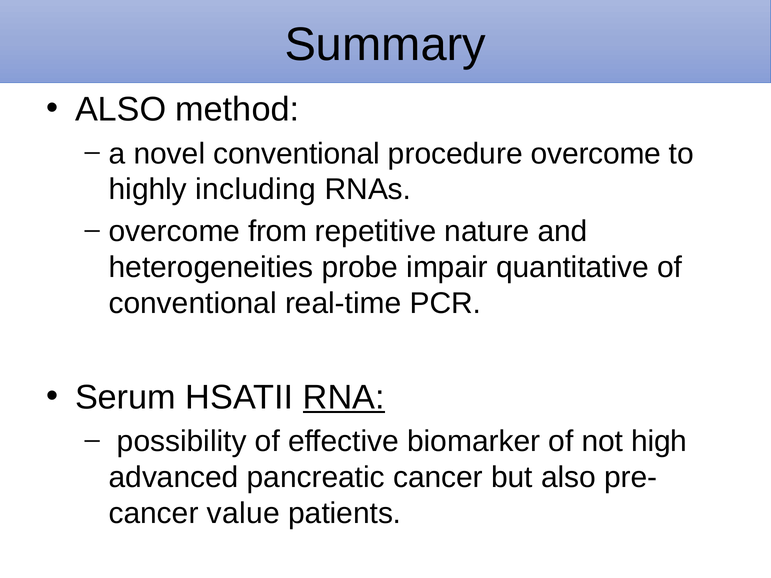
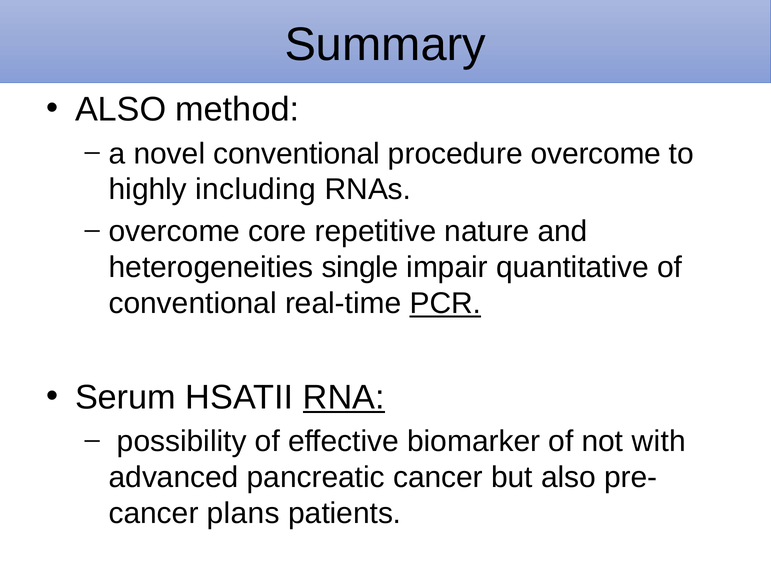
from: from -> core
probe: probe -> single
PCR underline: none -> present
high: high -> with
value: value -> plans
